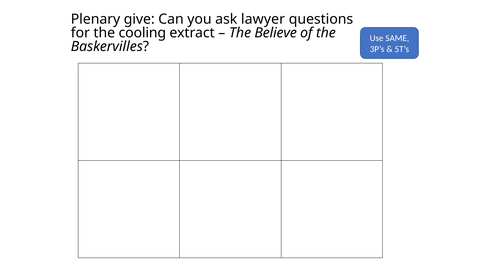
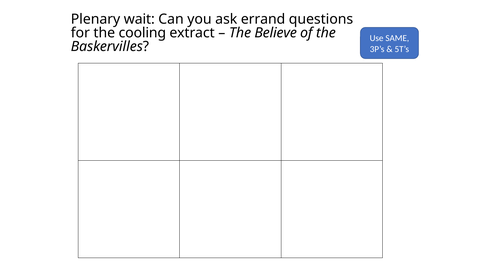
give: give -> wait
lawyer: lawyer -> errand
